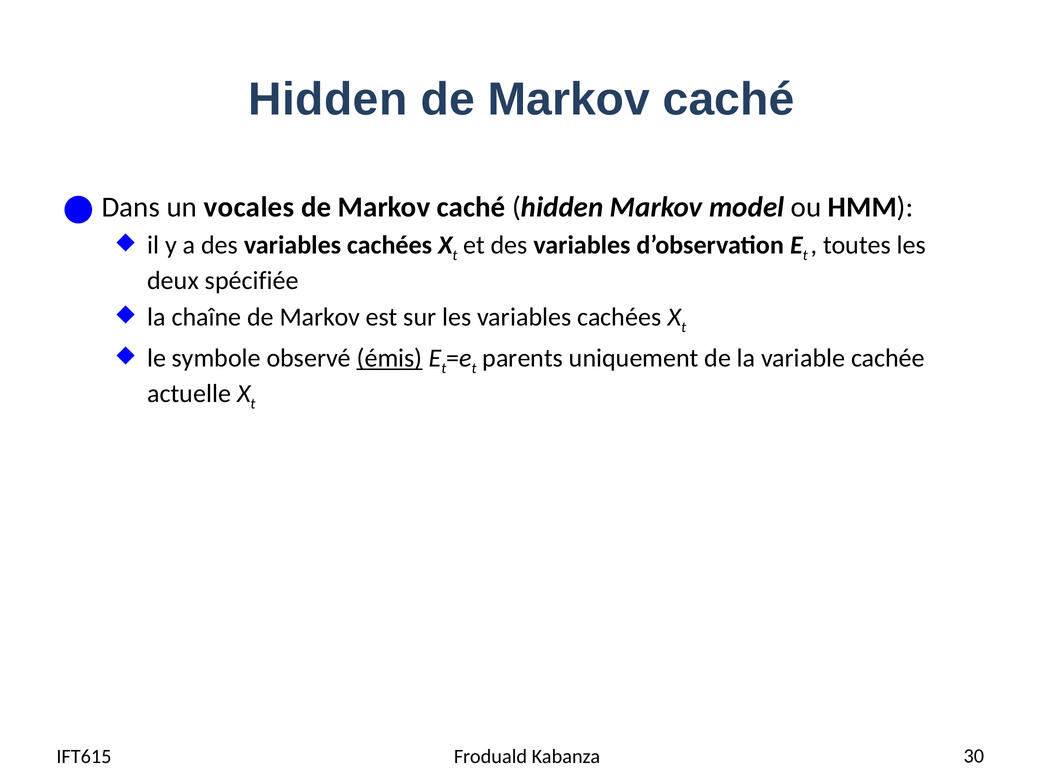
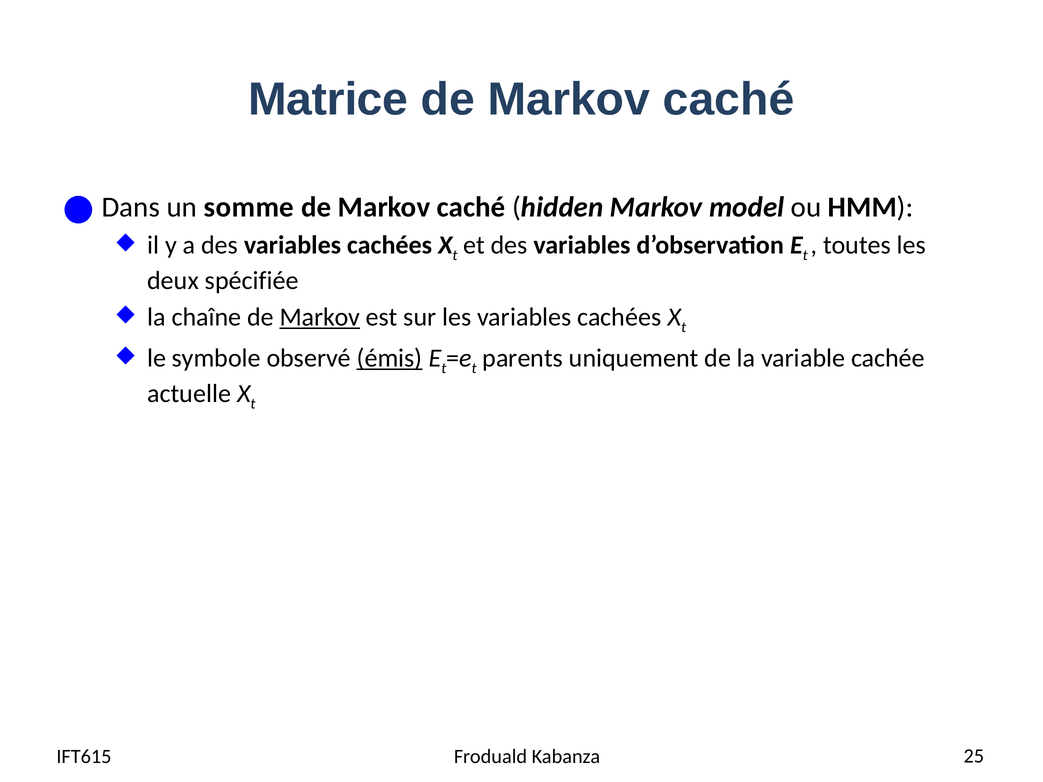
Hidden at (328, 100): Hidden -> Matrice
vocales: vocales -> somme
Markov at (320, 317) underline: none -> present
30: 30 -> 25
